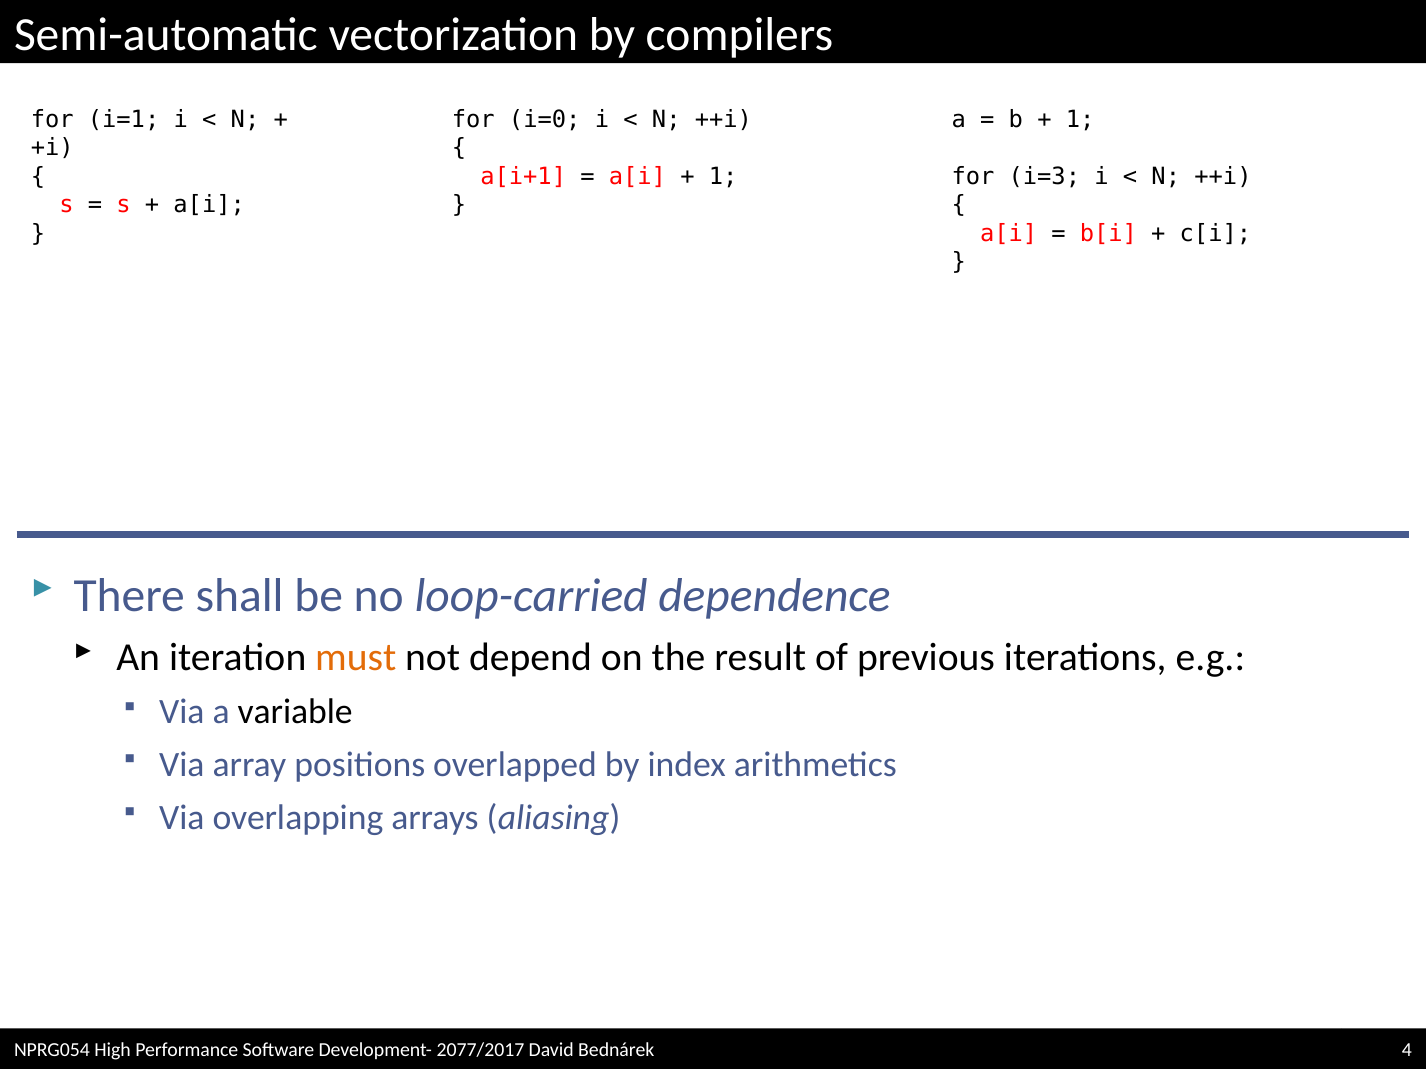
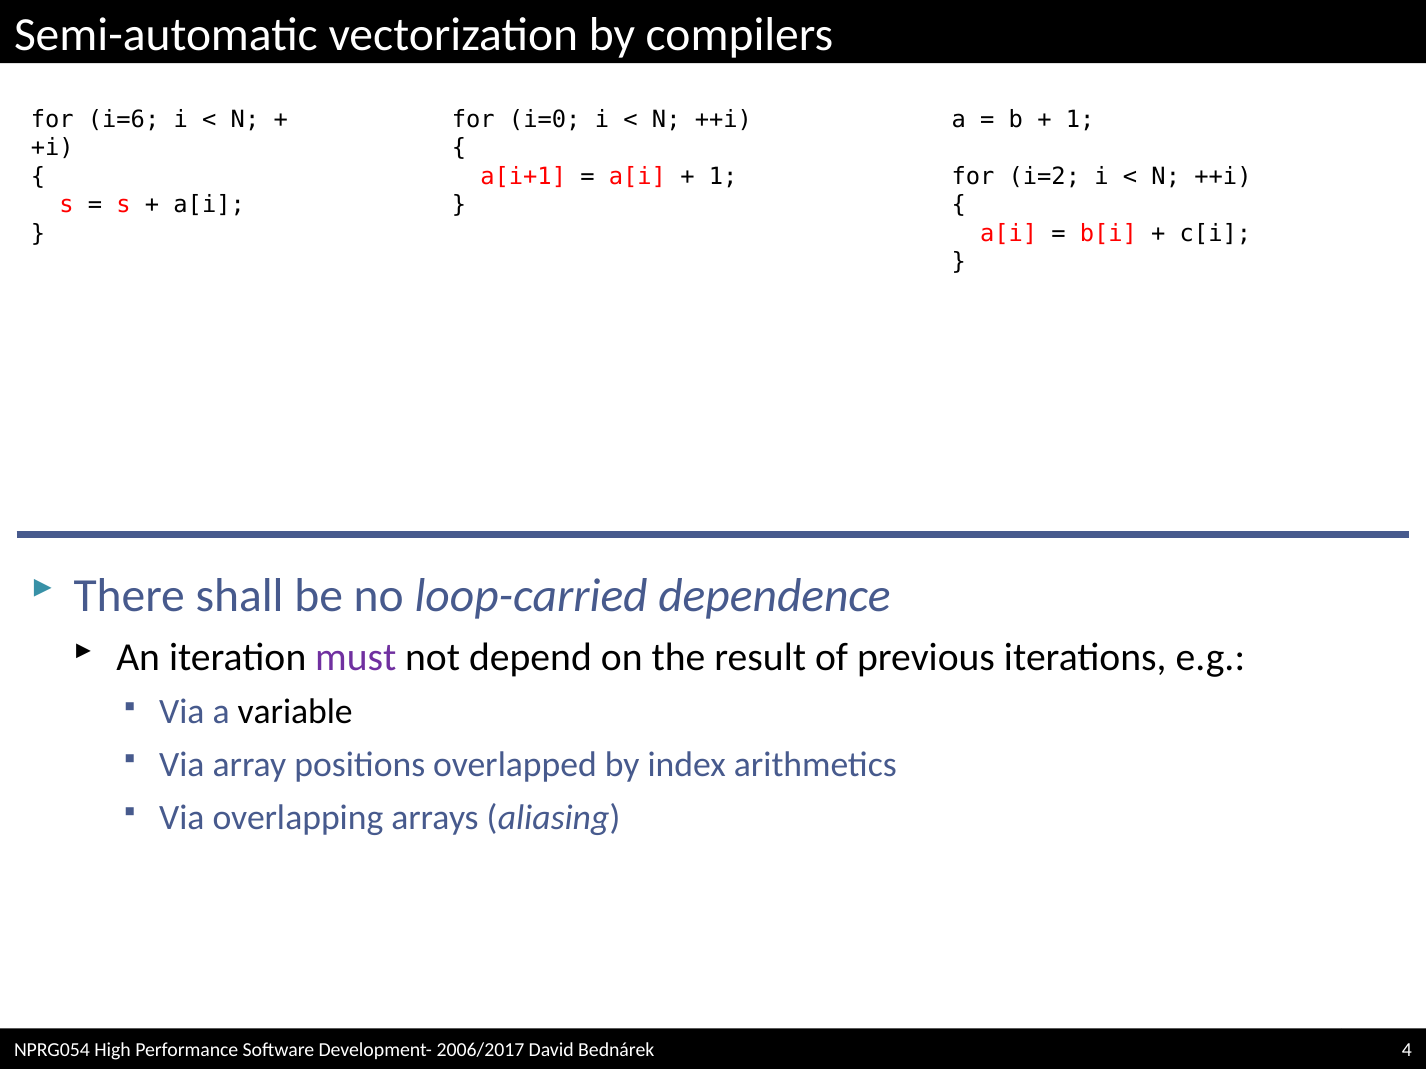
i=1: i=1 -> i=6
i=3: i=3 -> i=2
must colour: orange -> purple
2077/2017: 2077/2017 -> 2006/2017
